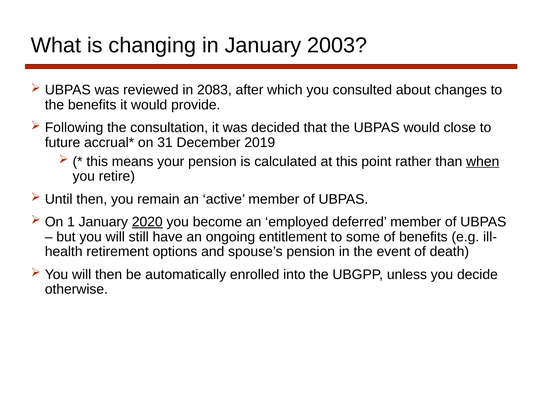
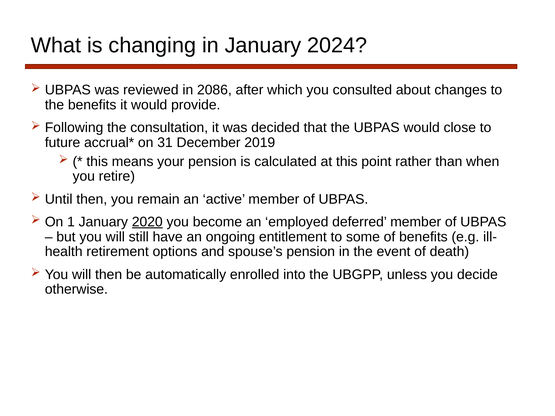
2003: 2003 -> 2024
2083: 2083 -> 2086
when underline: present -> none
